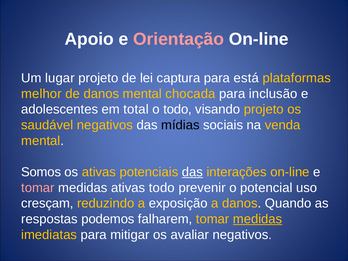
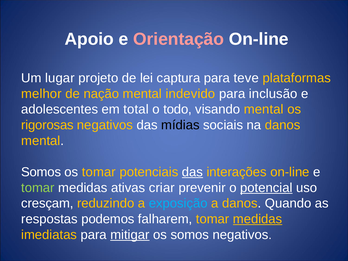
está: está -> teve
de danos: danos -> nação
chocada: chocada -> indevido
visando projeto: projeto -> mental
saudável: saudável -> rigorosas
na venda: venda -> danos
os ativas: ativas -> tomar
tomar at (38, 188) colour: pink -> light green
ativas todo: todo -> criar
potencial underline: none -> present
exposição colour: white -> light blue
mitigar underline: none -> present
os avaliar: avaliar -> somos
